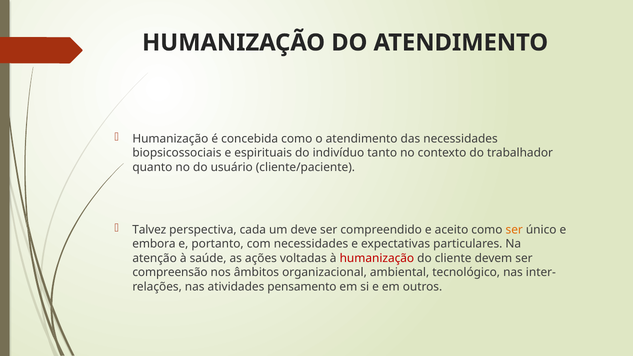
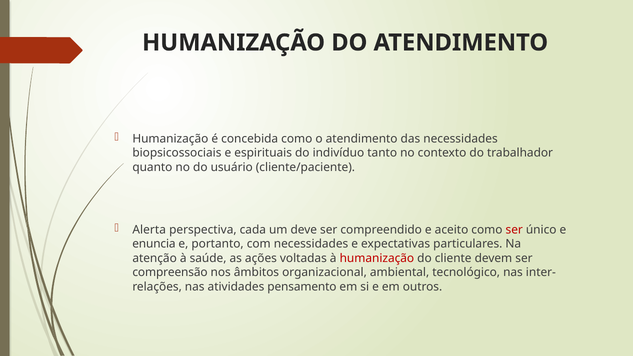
Talvez: Talvez -> Alerta
ser at (514, 230) colour: orange -> red
embora: embora -> enuncia
